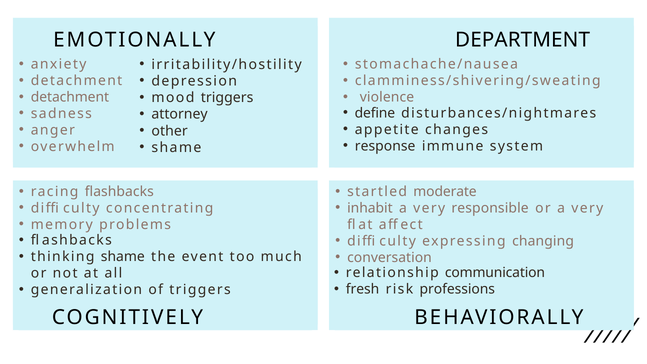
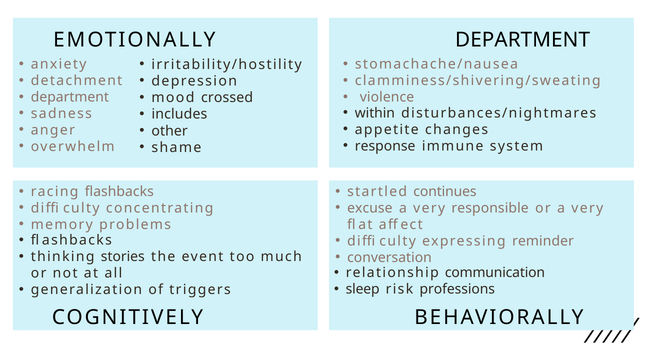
detachment at (70, 97): detachment -> department
mood triggers: triggers -> crossed
define: define -> within
attorney: attorney -> includes
moderate: moderate -> continues
inhabit: inhabit -> excuse
changing: changing -> reminder
thinking shame: shame -> stories
fresh: fresh -> sleep
